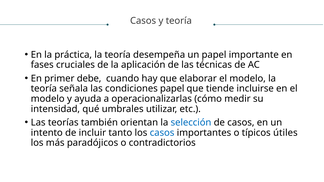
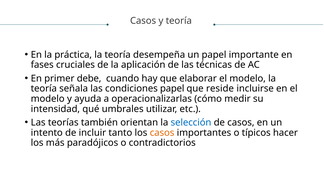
tiende: tiende -> reside
casos at (162, 133) colour: blue -> orange
útiles: útiles -> hacer
